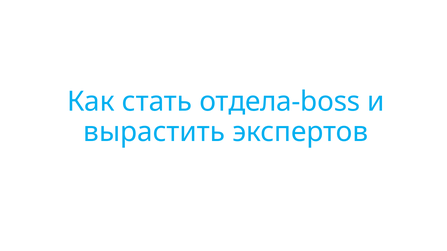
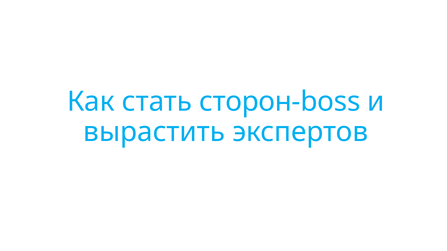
отдела-boss: отдела-boss -> сторон-boss
